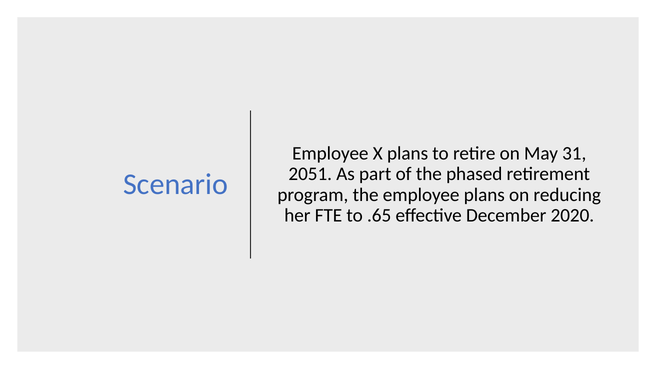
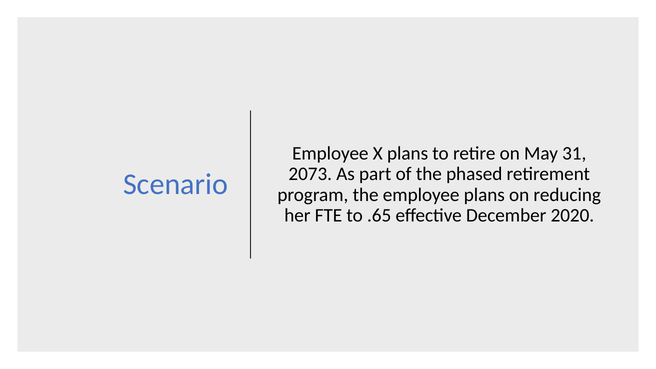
2051: 2051 -> 2073
